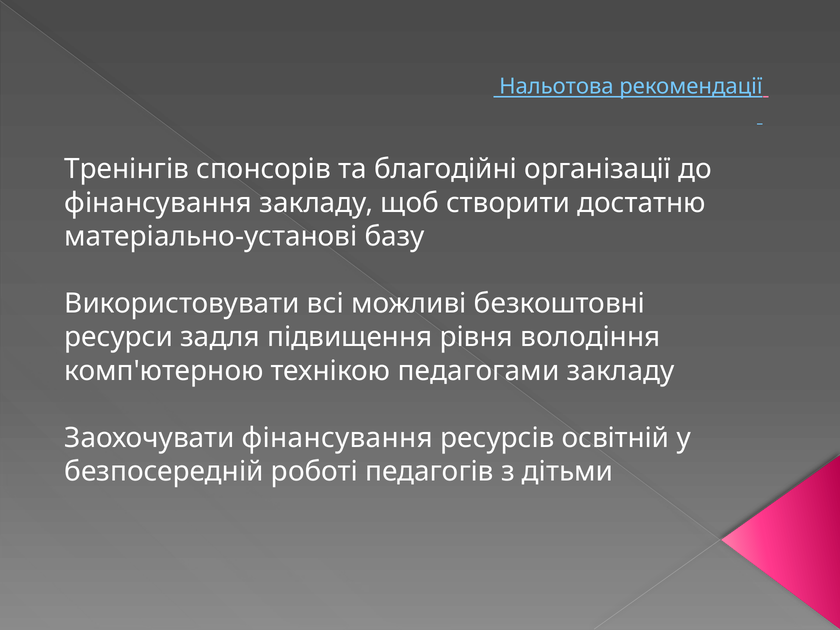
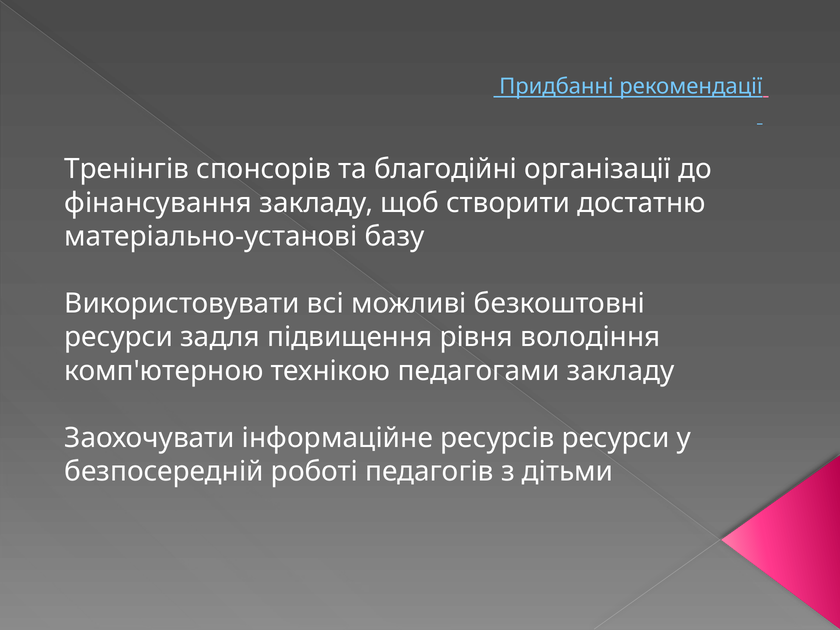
Нальотова: Нальотова -> Придбанні
Заохочувати фінансування: фінансування -> інформаційне
ресурсів освітній: освітній -> ресурси
